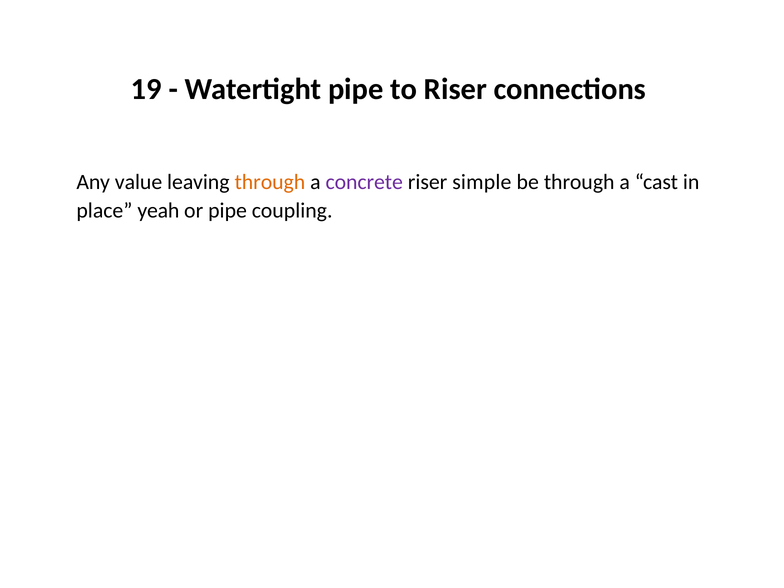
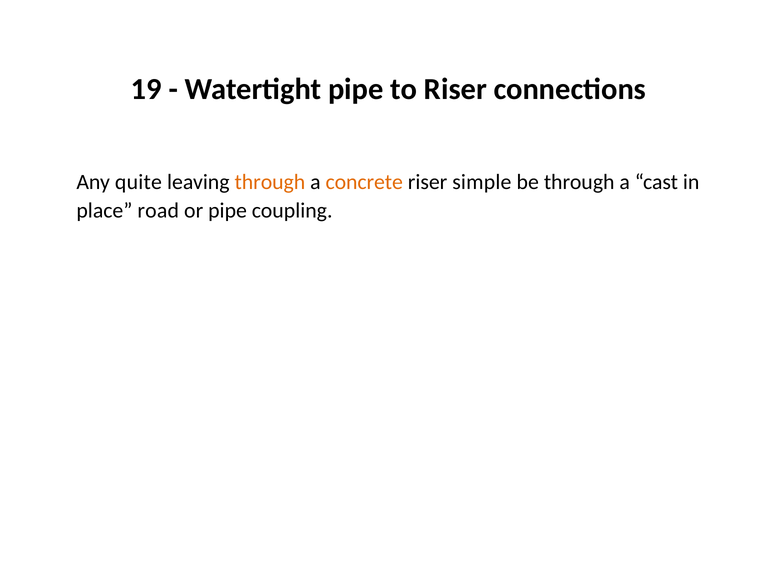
value: value -> quite
concrete colour: purple -> orange
yeah: yeah -> road
